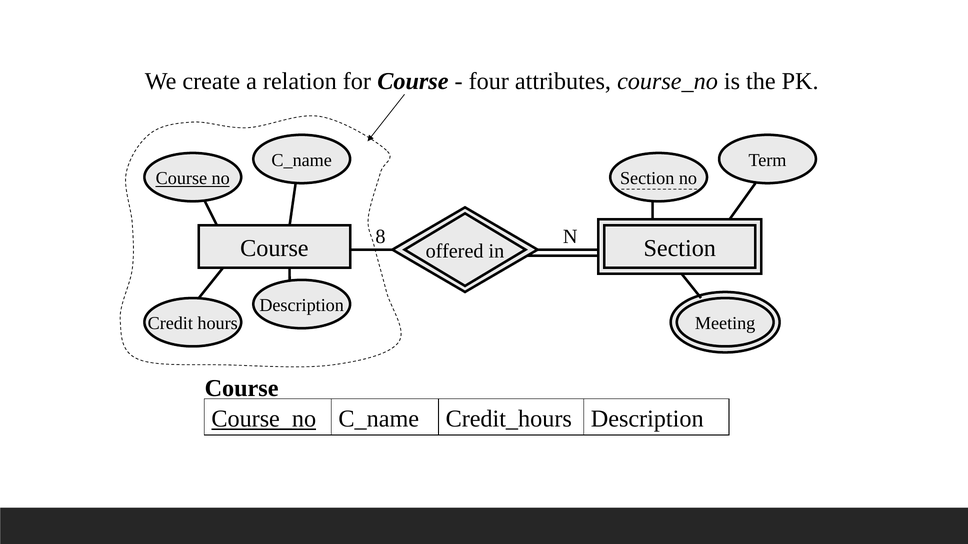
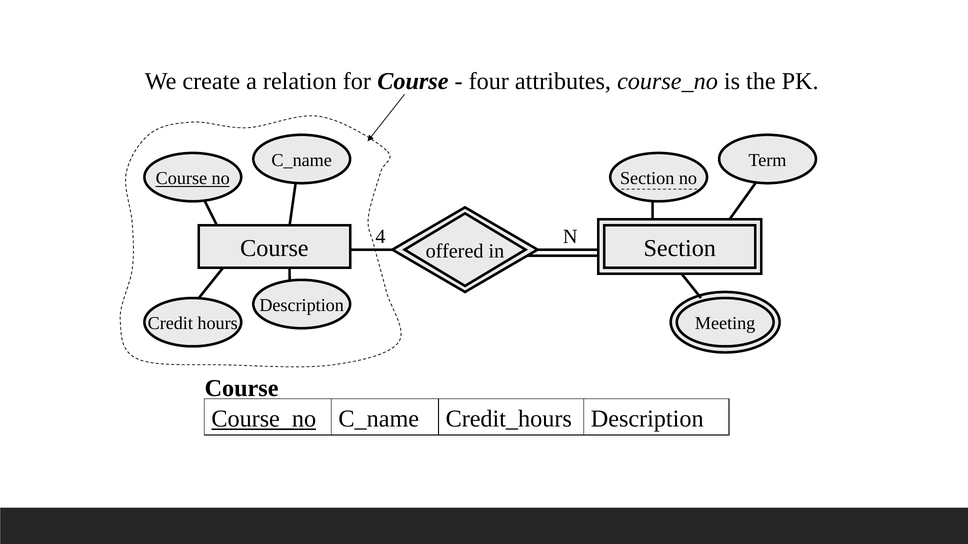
8: 8 -> 4
